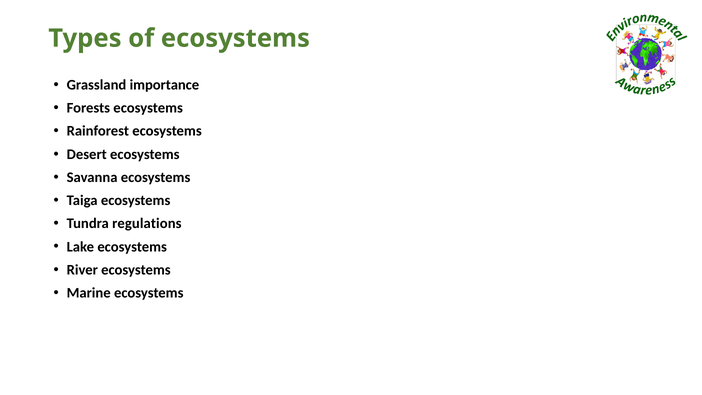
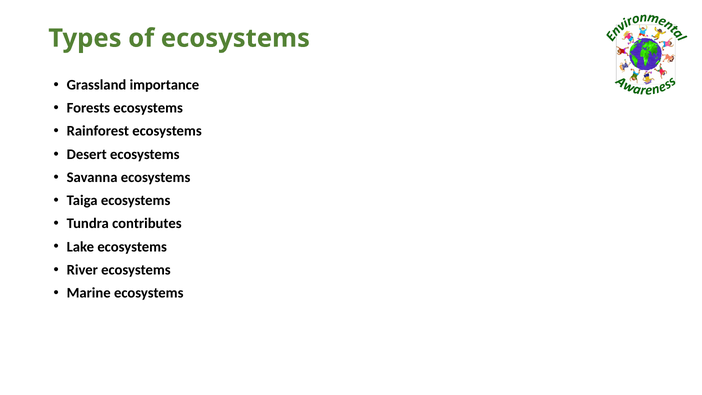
regulations: regulations -> contributes
